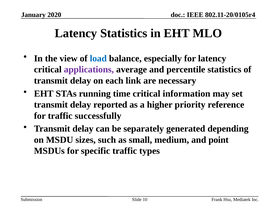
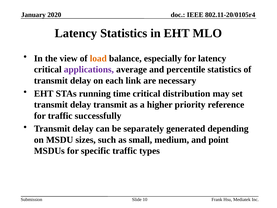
load colour: blue -> orange
information: information -> distribution
delay reported: reported -> transmit
